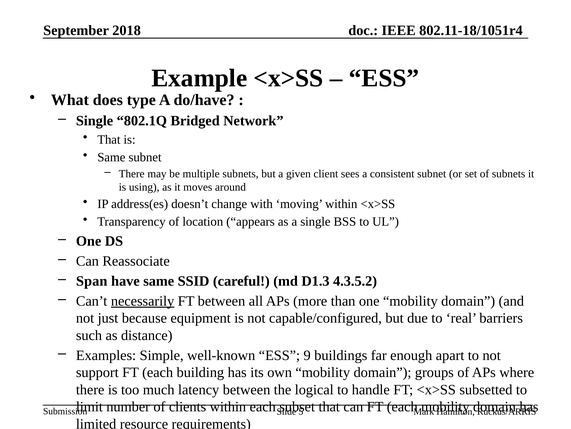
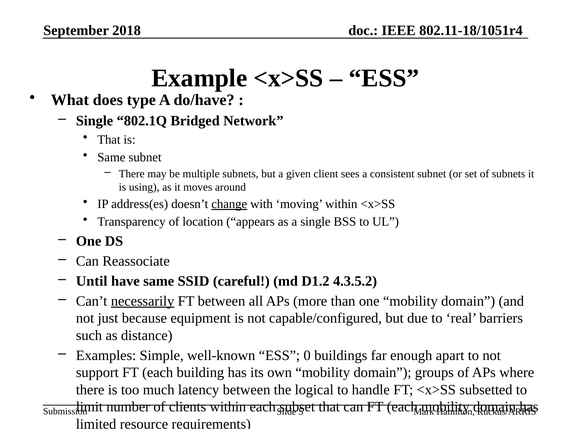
change underline: none -> present
Span: Span -> Until
D1.3: D1.3 -> D1.2
9: 9 -> 0
